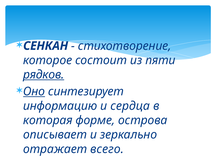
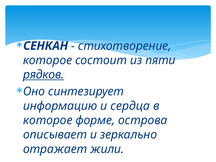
Оно underline: present -> none
которая at (48, 120): которая -> которое
всего: всего -> жили
